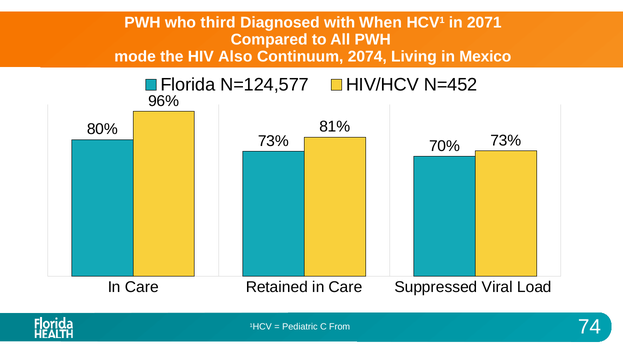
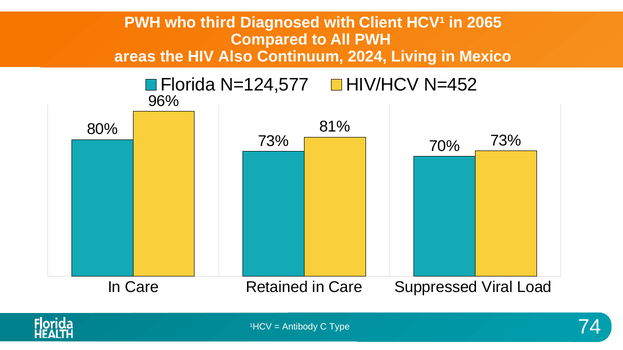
When: When -> Client
2071: 2071 -> 2065
mode: mode -> areas
2074: 2074 -> 2024
Pediatric: Pediatric -> Antibody
From: From -> Type
